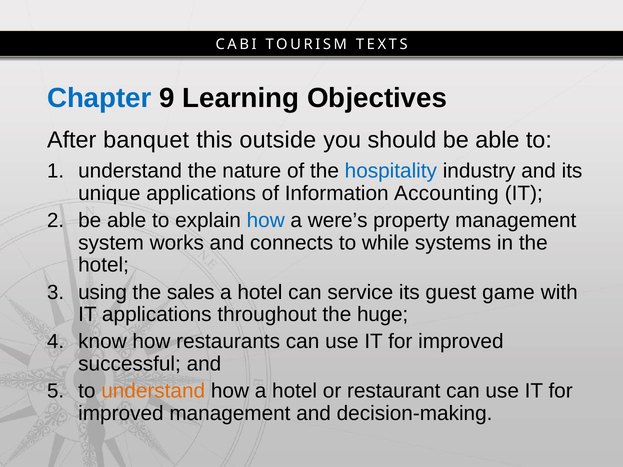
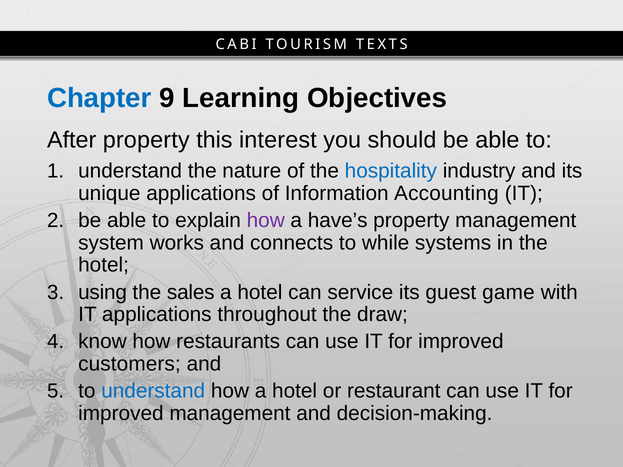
After banquet: banquet -> property
outside: outside -> interest
how at (266, 220) colour: blue -> purple
were’s: were’s -> have’s
huge: huge -> draw
successful: successful -> customers
understand at (153, 391) colour: orange -> blue
